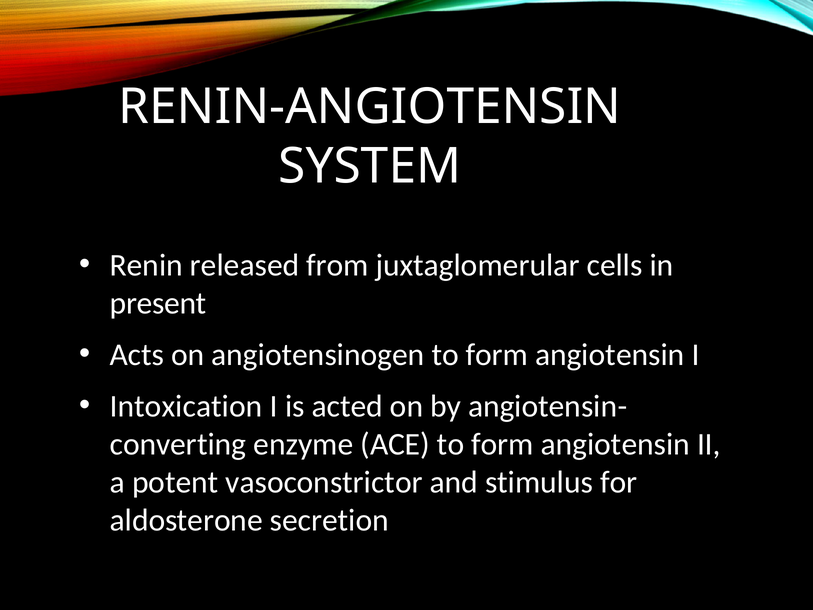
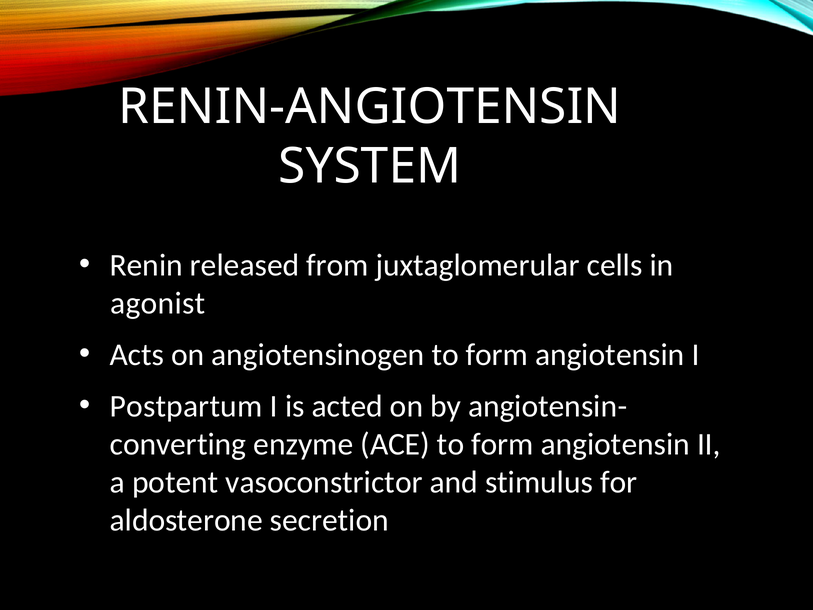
present: present -> agonist
Intoxication: Intoxication -> Postpartum
